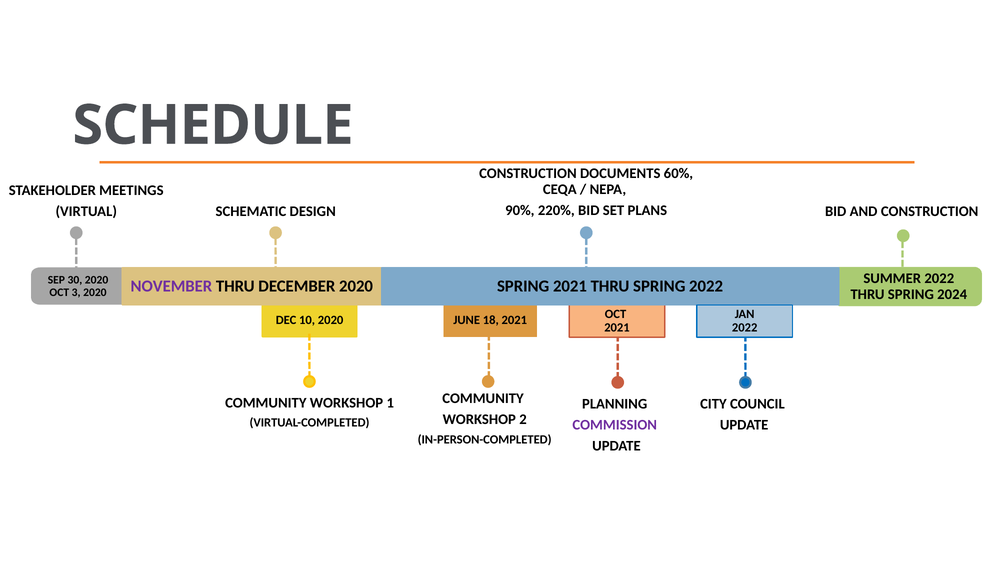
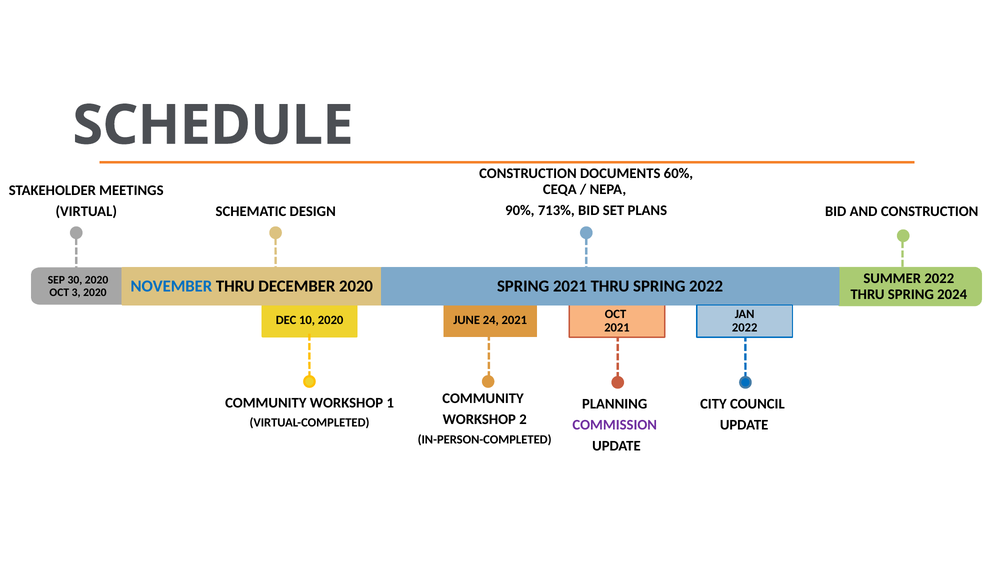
220%: 220% -> 713%
NOVEMBER colour: purple -> blue
18: 18 -> 24
